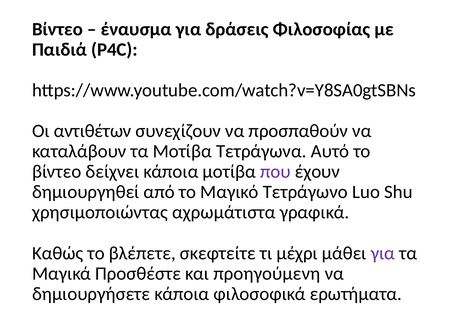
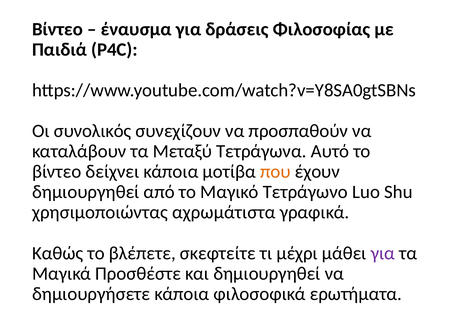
αντιθέτων: αντιθέτων -> συνολικός
τα Μοτίβα: Μοτίβα -> Μεταξύ
που colour: purple -> orange
και προηγούμενη: προηγούμενη -> δημιουργηθεί
